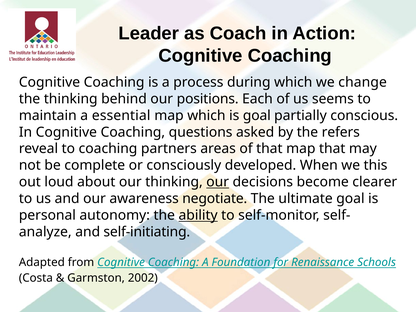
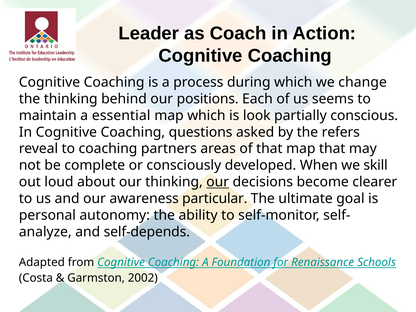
is goal: goal -> look
this: this -> skill
negotiate: negotiate -> particular
ability underline: present -> none
self-initiating: self-initiating -> self-depends
